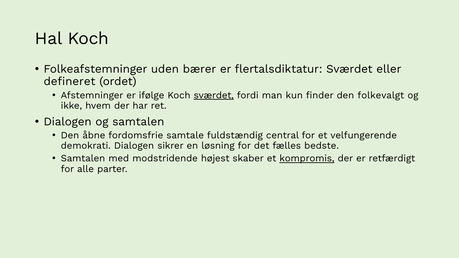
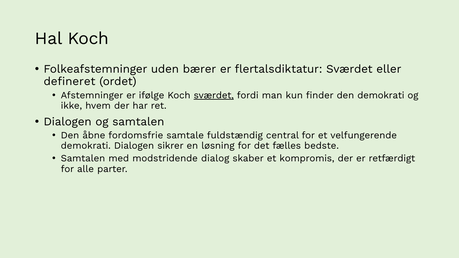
den folkevalgt: folkevalgt -> demokrati
højest: højest -> dialog
kompromis underline: present -> none
